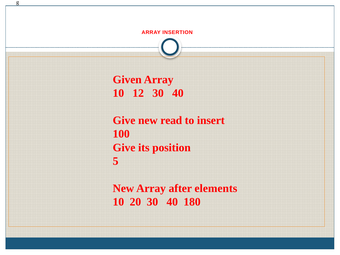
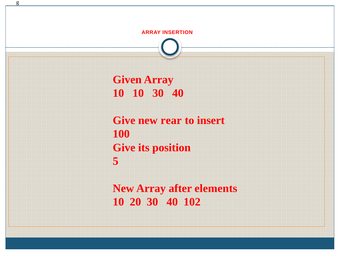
10 12: 12 -> 10
read: read -> rear
180: 180 -> 102
